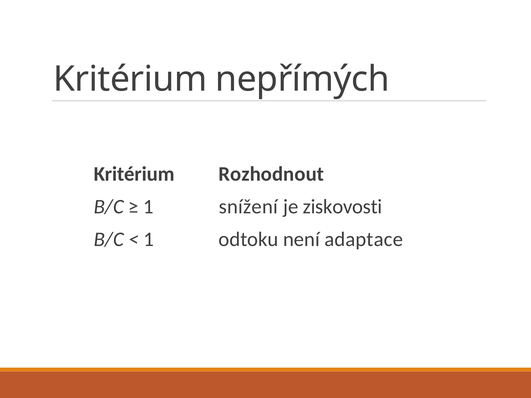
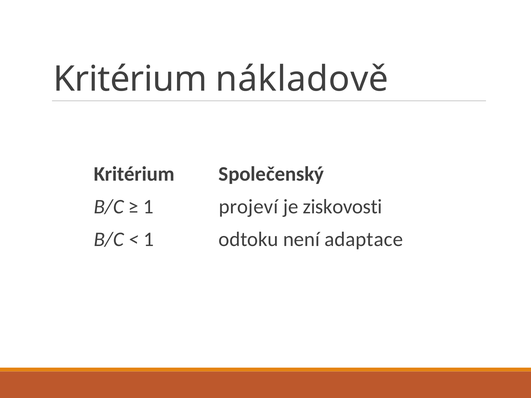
nepřímých: nepřímých -> nákladově
Rozhodnout: Rozhodnout -> Společenský
snížení: snížení -> projeví
